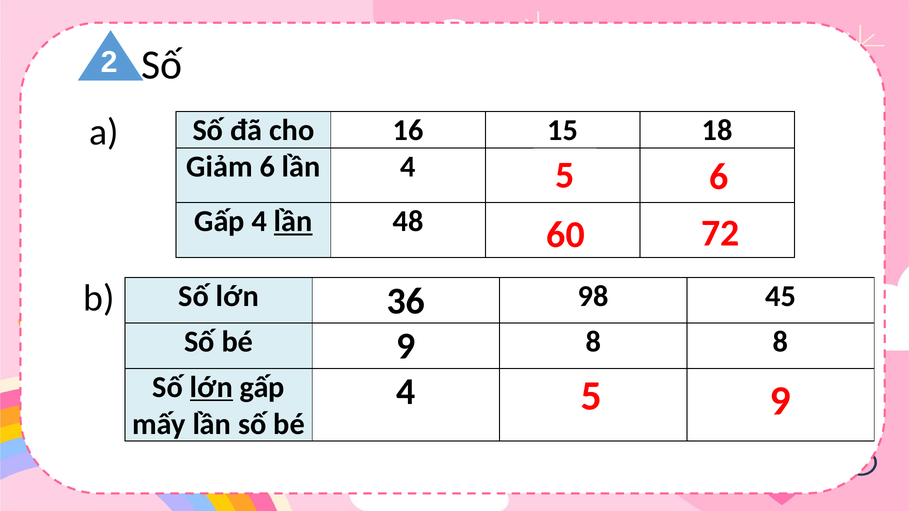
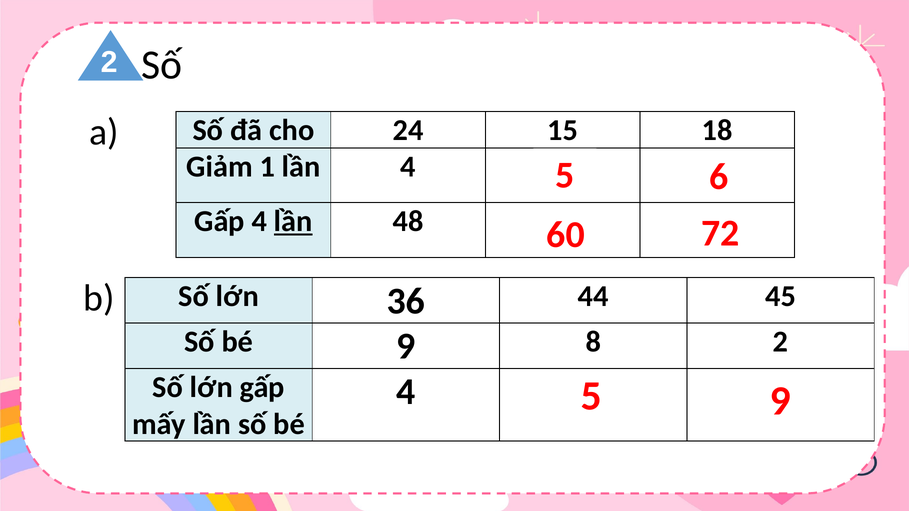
16: 16 -> 24
Giảm 6: 6 -> 1
98: 98 -> 44
8 8: 8 -> 2
lớn at (211, 388) underline: present -> none
